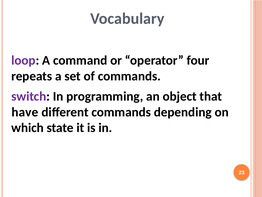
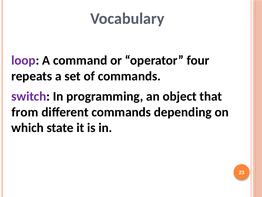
have: have -> from
